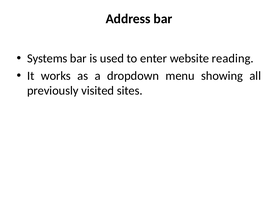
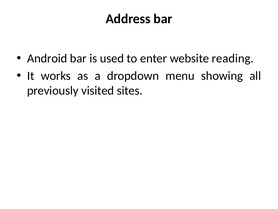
Systems: Systems -> Android
